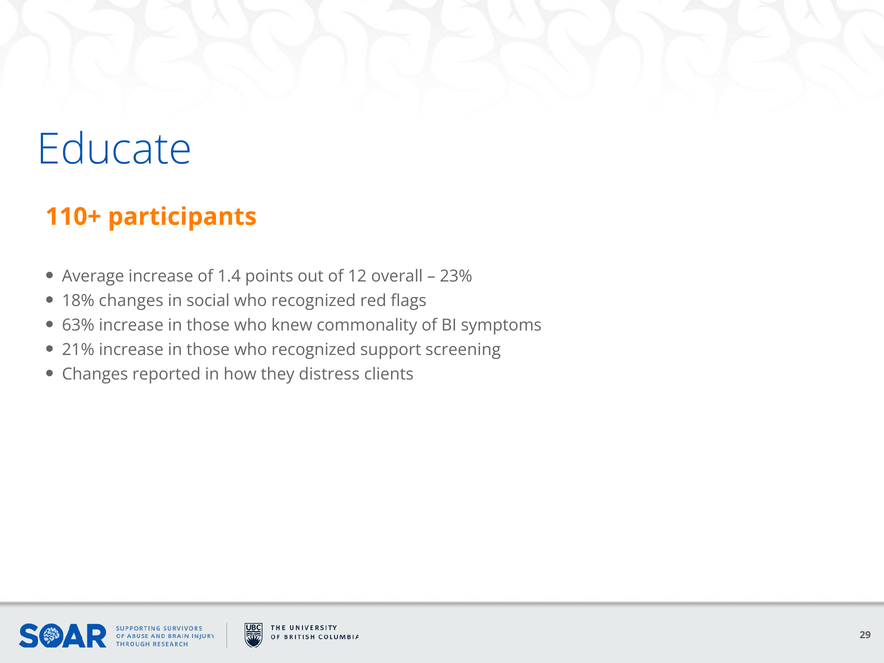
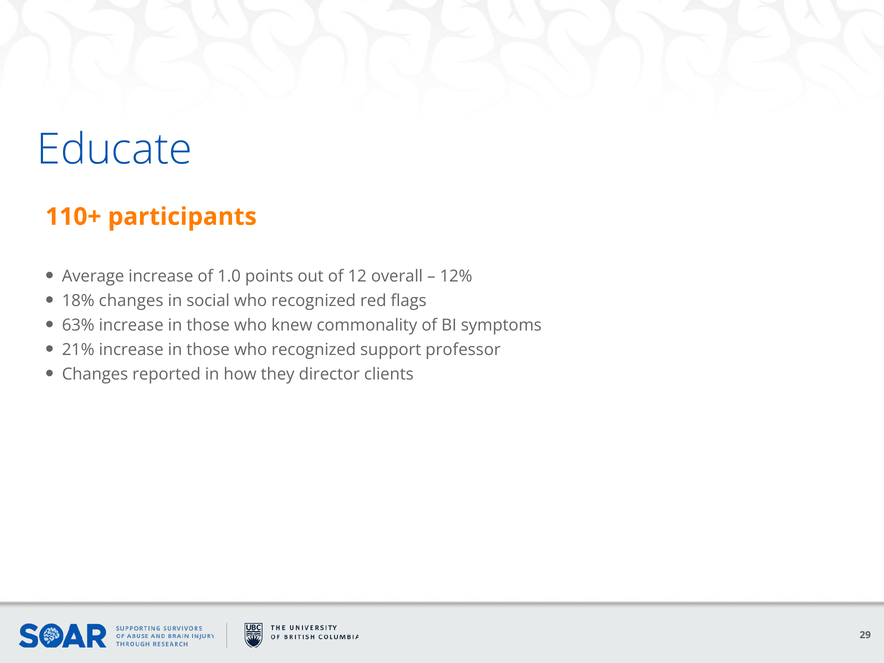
1.4: 1.4 -> 1.0
23%: 23% -> 12%
screening: screening -> professor
distress: distress -> director
